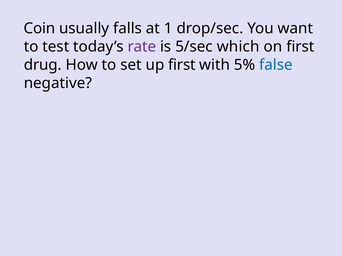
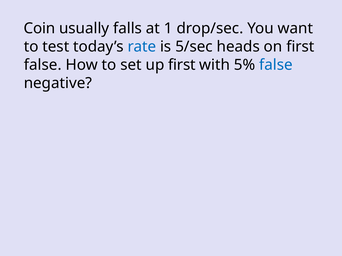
rate colour: purple -> blue
which: which -> heads
drug at (43, 65): drug -> false
